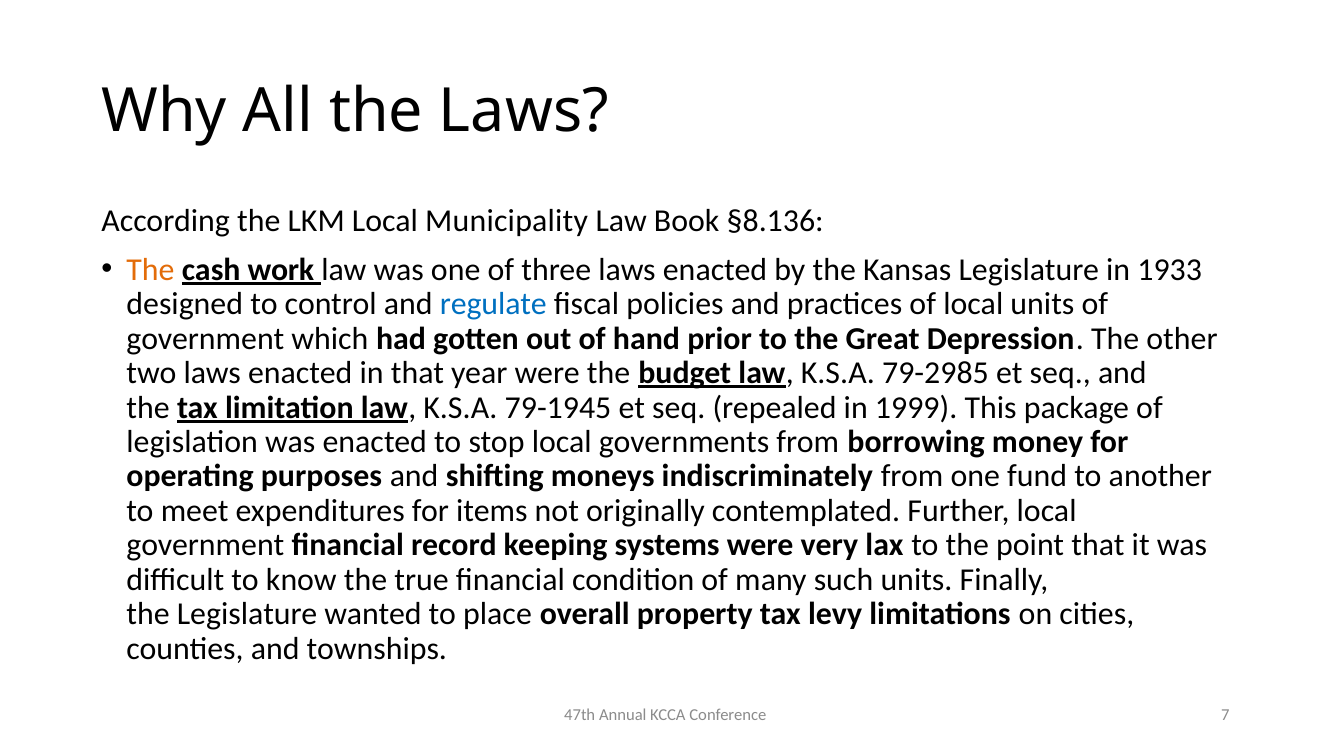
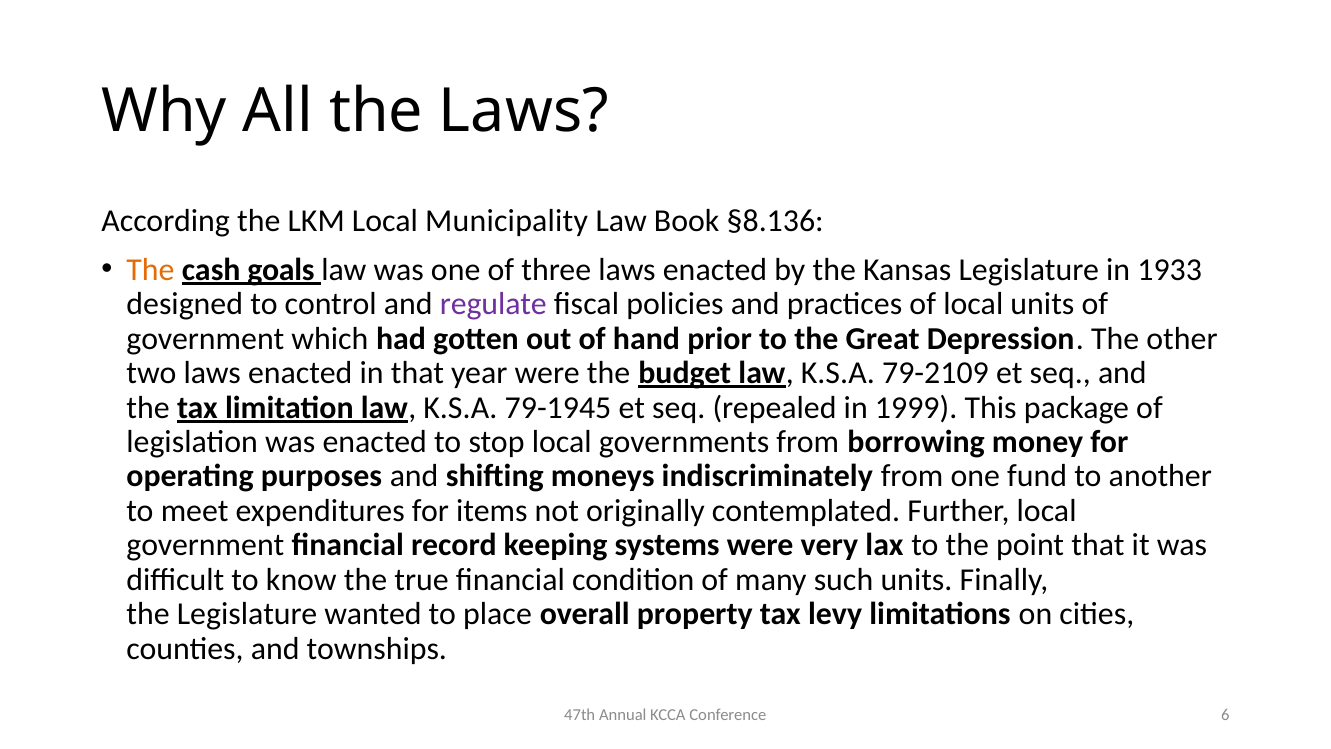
work: work -> goals
regulate colour: blue -> purple
79-2985: 79-2985 -> 79-2109
7: 7 -> 6
